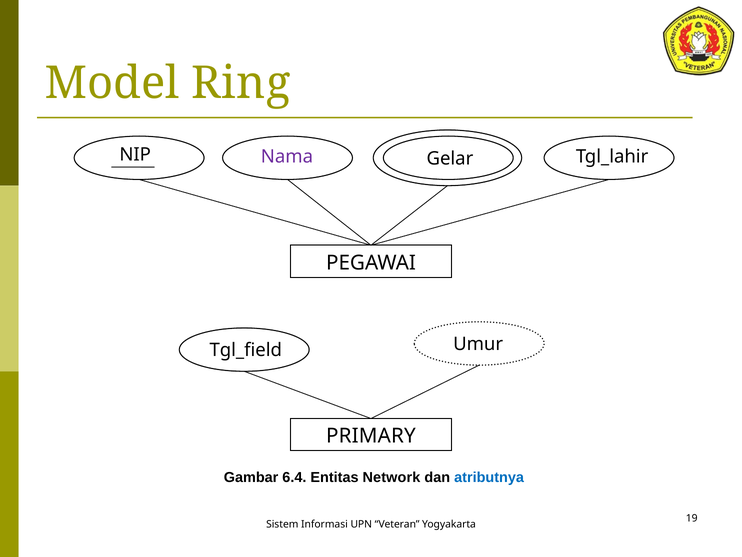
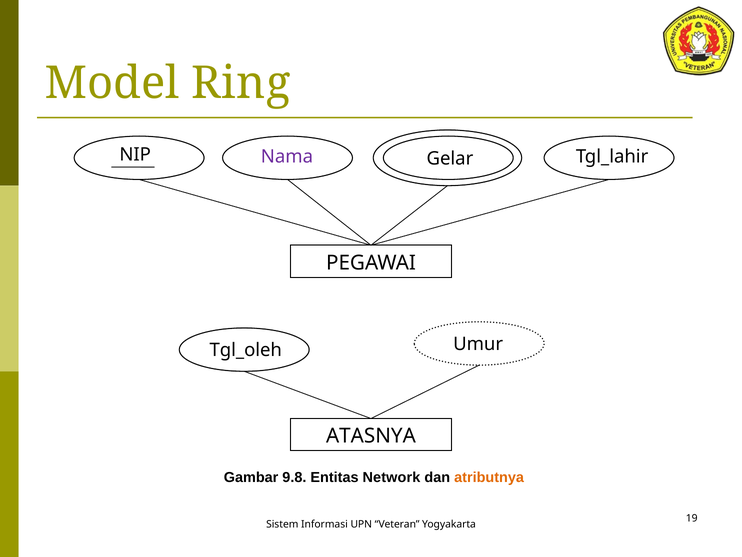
Tgl_field: Tgl_field -> Tgl_oleh
PRIMARY: PRIMARY -> ATASNYA
6.4: 6.4 -> 9.8
atributnya colour: blue -> orange
